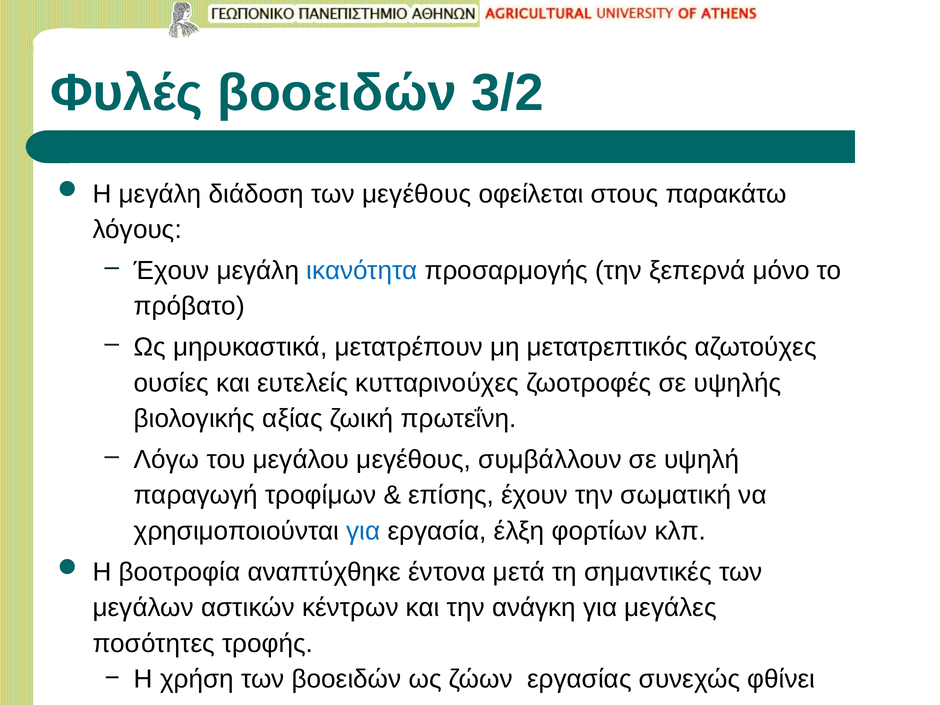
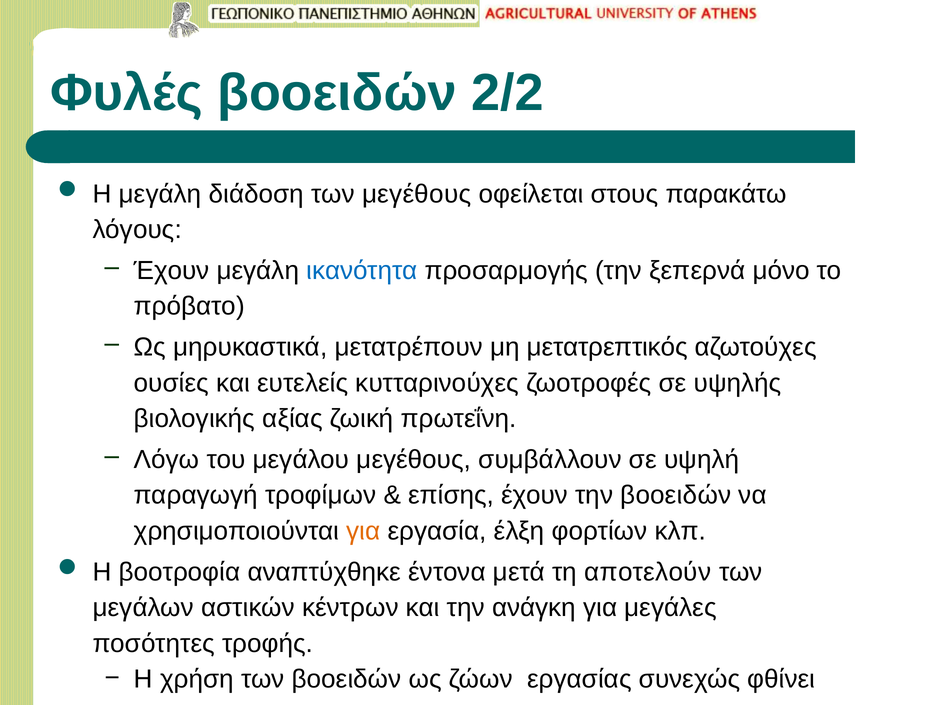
3/2: 3/2 -> 2/2
την σωματική: σωματική -> βοοειδών
για at (363, 531) colour: blue -> orange
σημαντικές: σημαντικές -> αποτελούν
